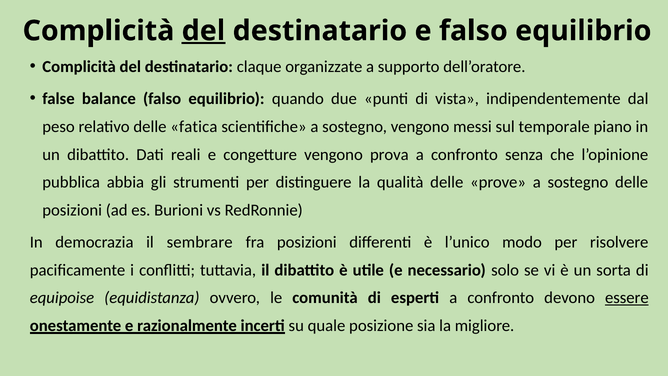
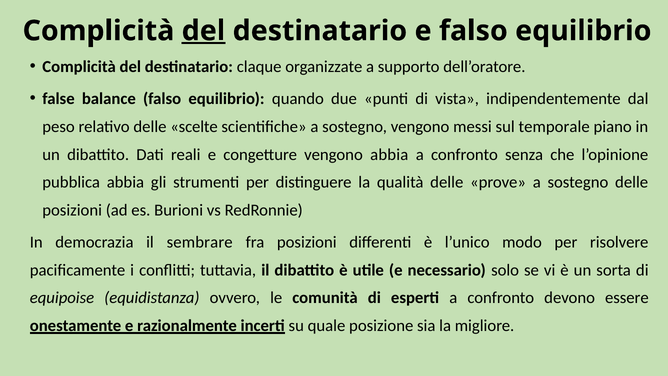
fatica: fatica -> scelte
vengono prova: prova -> abbia
essere underline: present -> none
